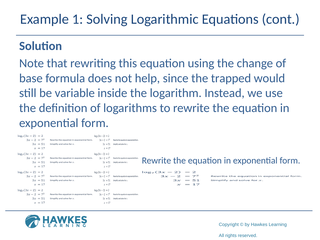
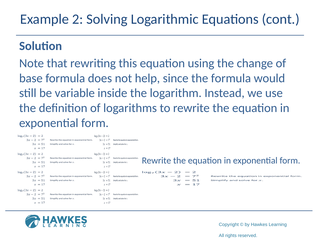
1: 1 -> 2
the trapped: trapped -> formula
